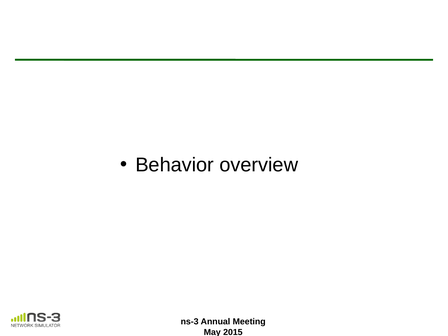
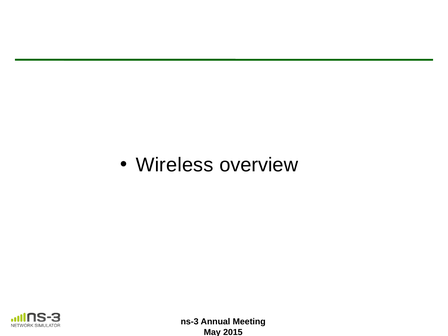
Behavior: Behavior -> Wireless
